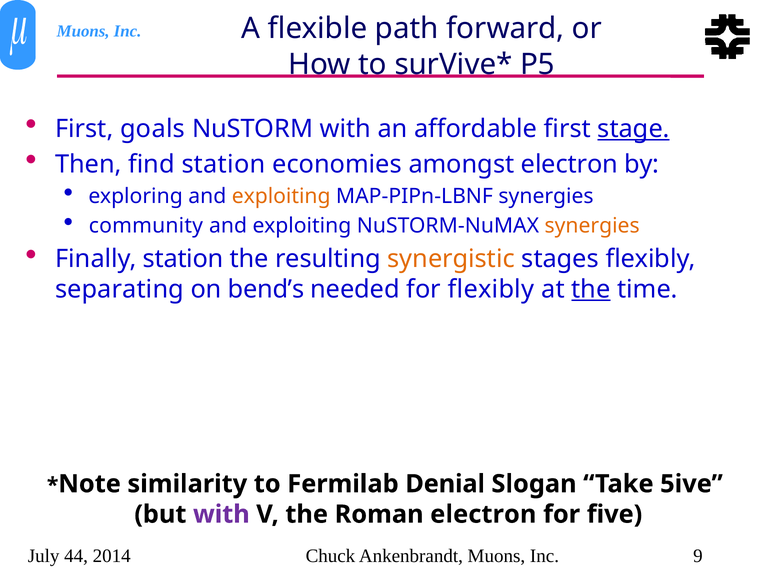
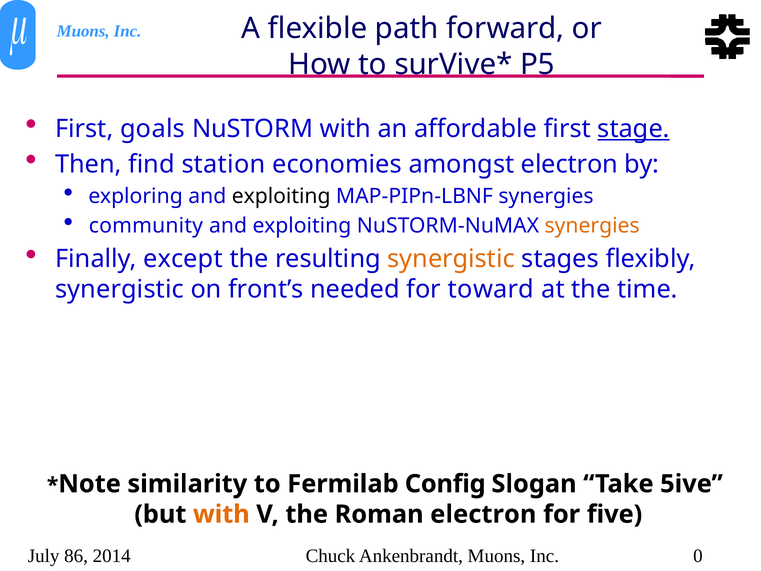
exploiting at (281, 196) colour: orange -> black
Finally station: station -> except
separating at (120, 289): separating -> synergistic
bend’s: bend’s -> front’s
for flexibly: flexibly -> toward
the at (591, 289) underline: present -> none
Denial: Denial -> Config
with at (221, 514) colour: purple -> orange
44: 44 -> 86
9: 9 -> 0
